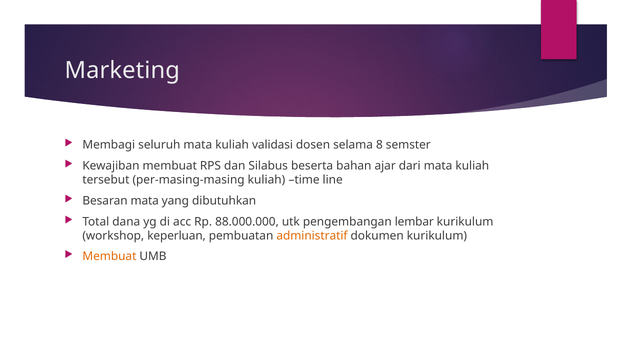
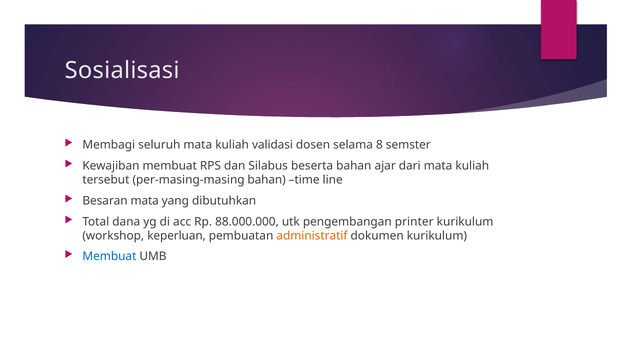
Marketing: Marketing -> Sosialisasi
per-masing-masing kuliah: kuliah -> bahan
lembar: lembar -> printer
Membuat at (109, 257) colour: orange -> blue
